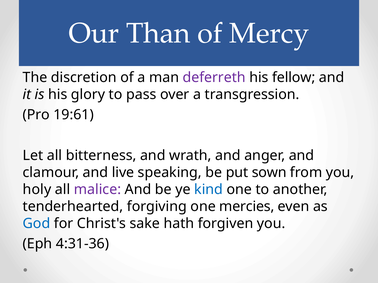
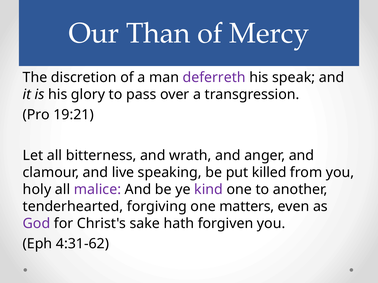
fellow: fellow -> speak
19:61: 19:61 -> 19:21
sown: sown -> killed
kind colour: blue -> purple
mercies: mercies -> matters
God colour: blue -> purple
4:31-36: 4:31-36 -> 4:31-62
